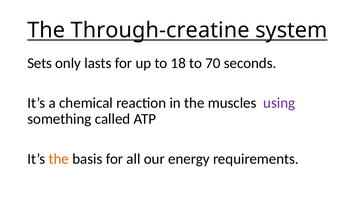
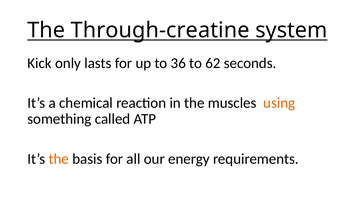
Sets: Sets -> Kick
18: 18 -> 36
70: 70 -> 62
using colour: purple -> orange
